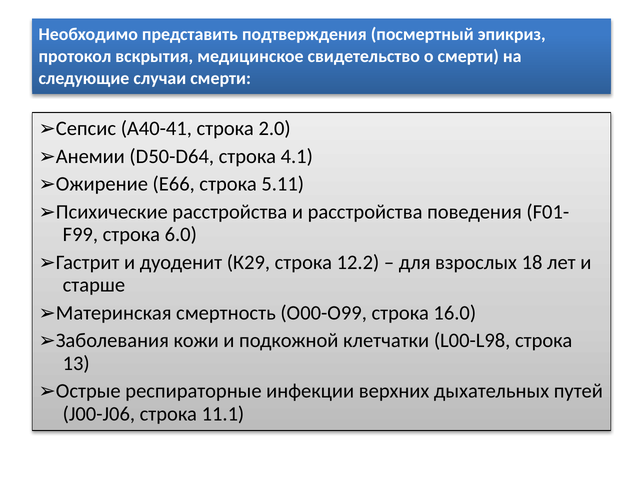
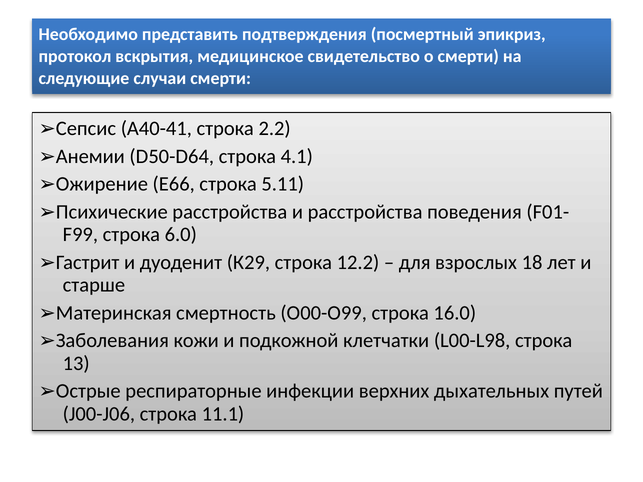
2.0: 2.0 -> 2.2
